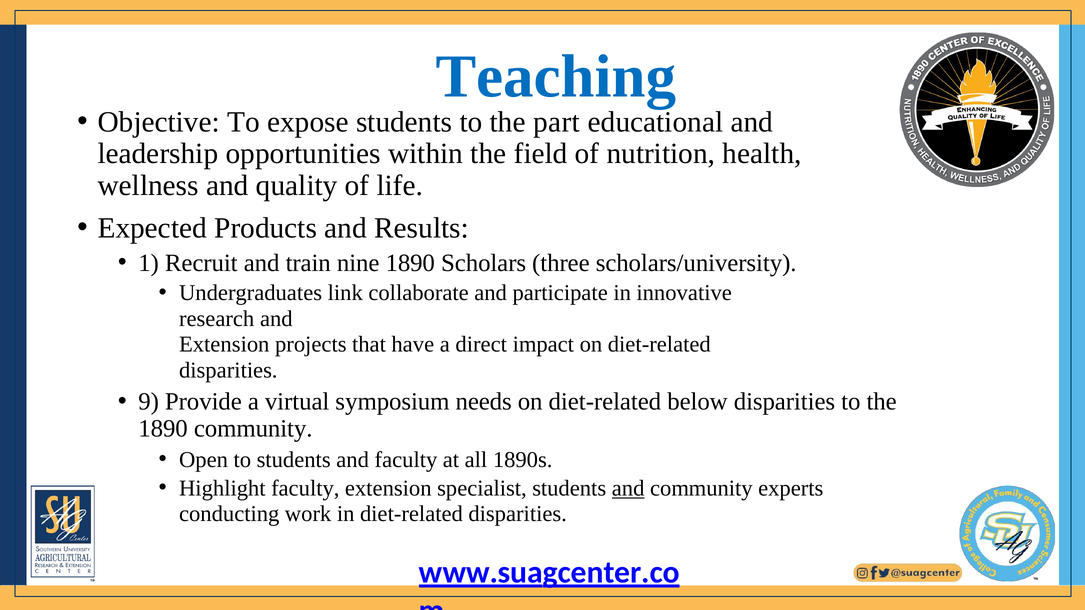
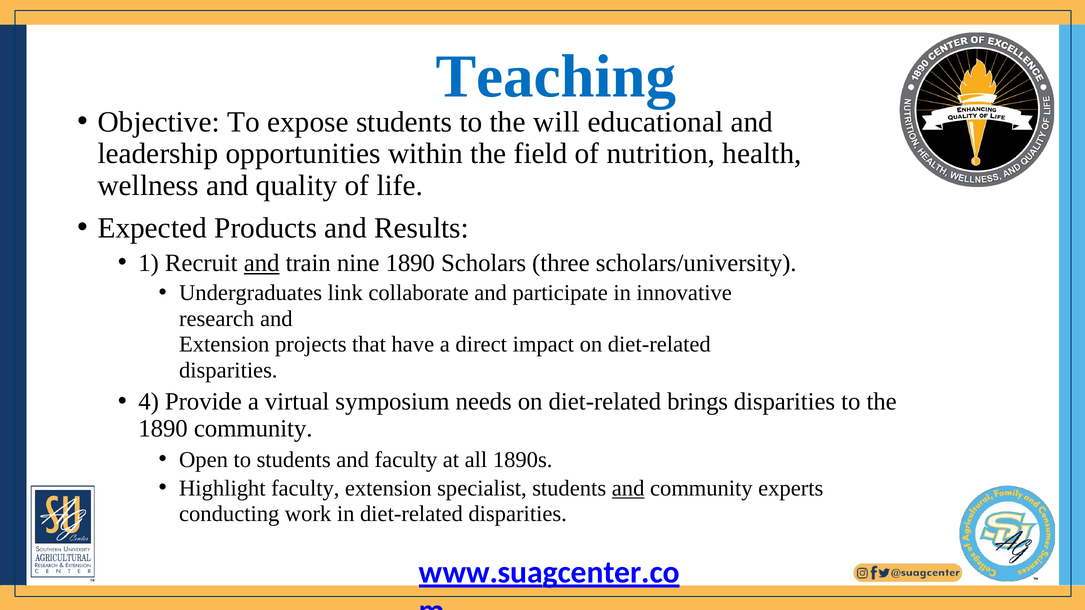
part: part -> will
and at (262, 263) underline: none -> present
9: 9 -> 4
below: below -> brings
